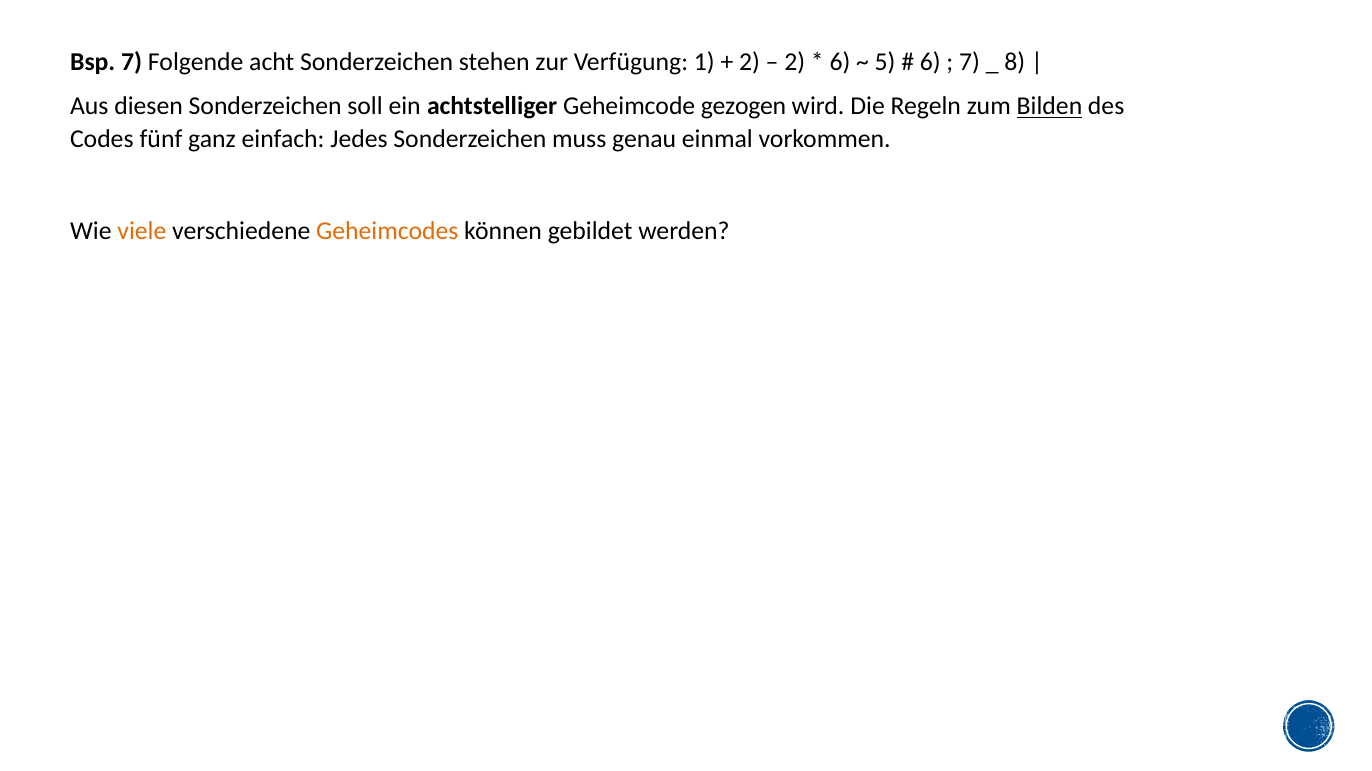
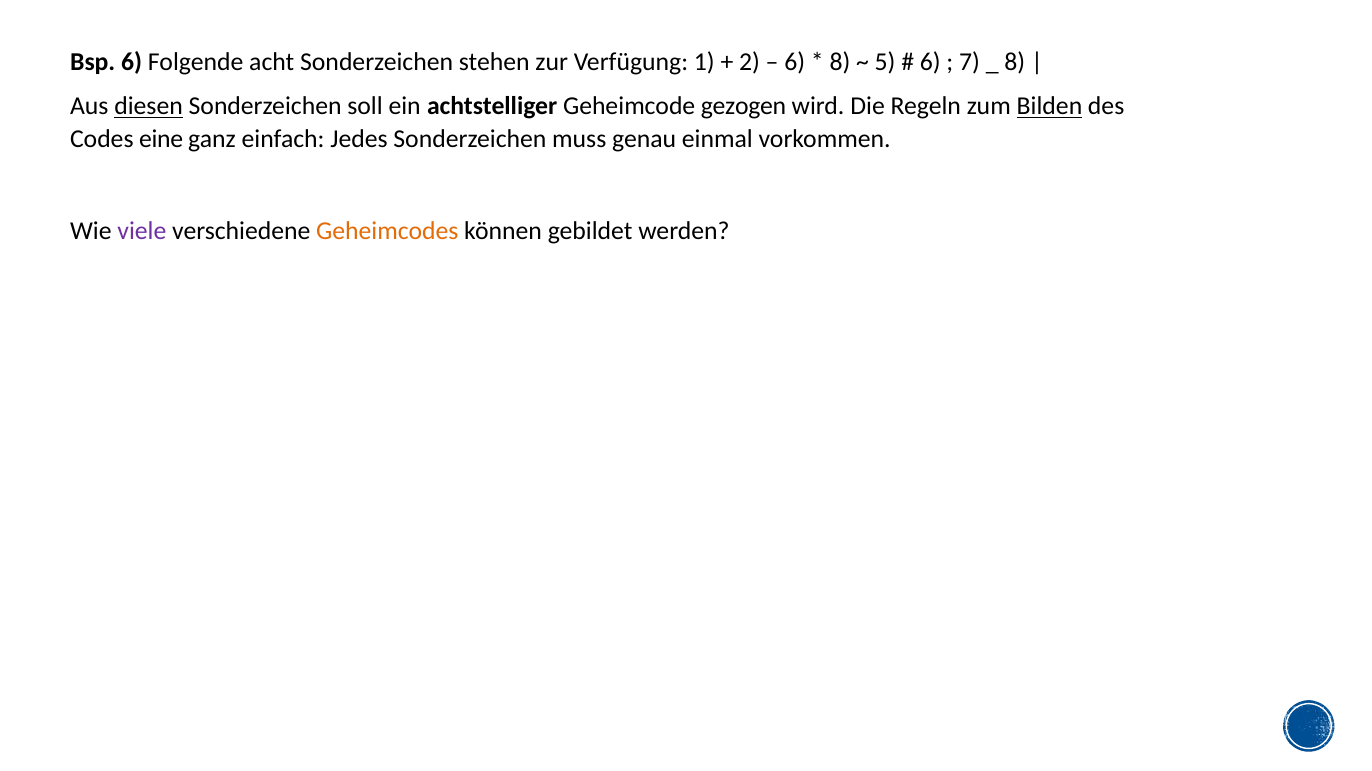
Bsp 7: 7 -> 6
2 at (795, 62): 2 -> 6
6 at (840, 62): 6 -> 8
diesen underline: none -> present
fünf: fünf -> eine
viele colour: orange -> purple
